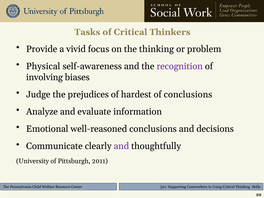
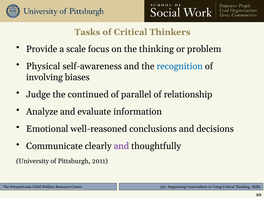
vivid: vivid -> scale
recognition colour: purple -> blue
prejudices: prejudices -> continued
hardest: hardest -> parallel
of conclusions: conclusions -> relationship
